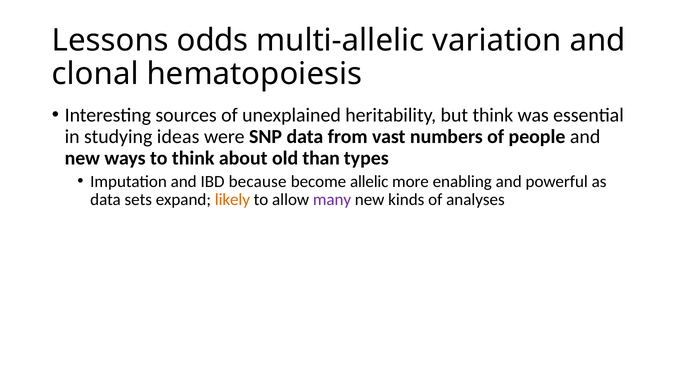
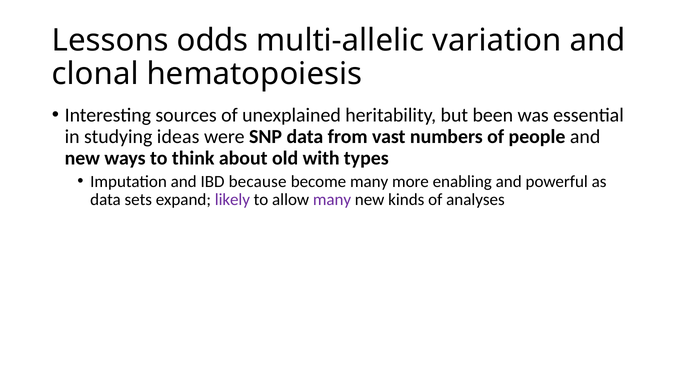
but think: think -> been
than: than -> with
become allelic: allelic -> many
likely colour: orange -> purple
